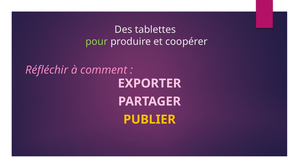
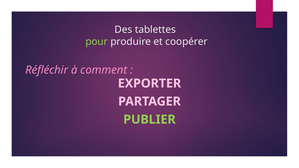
PUBLIER colour: yellow -> light green
